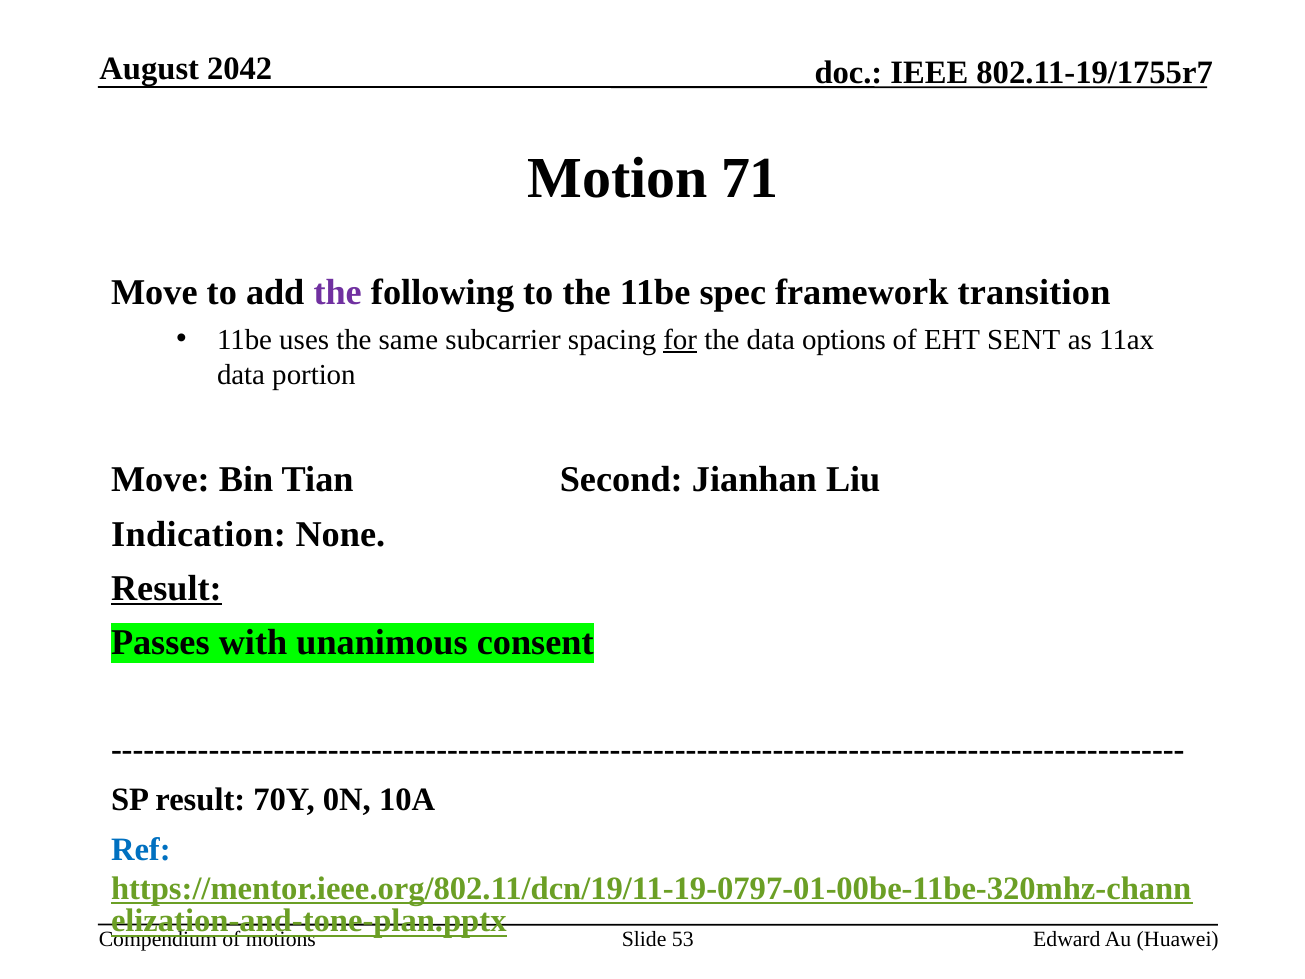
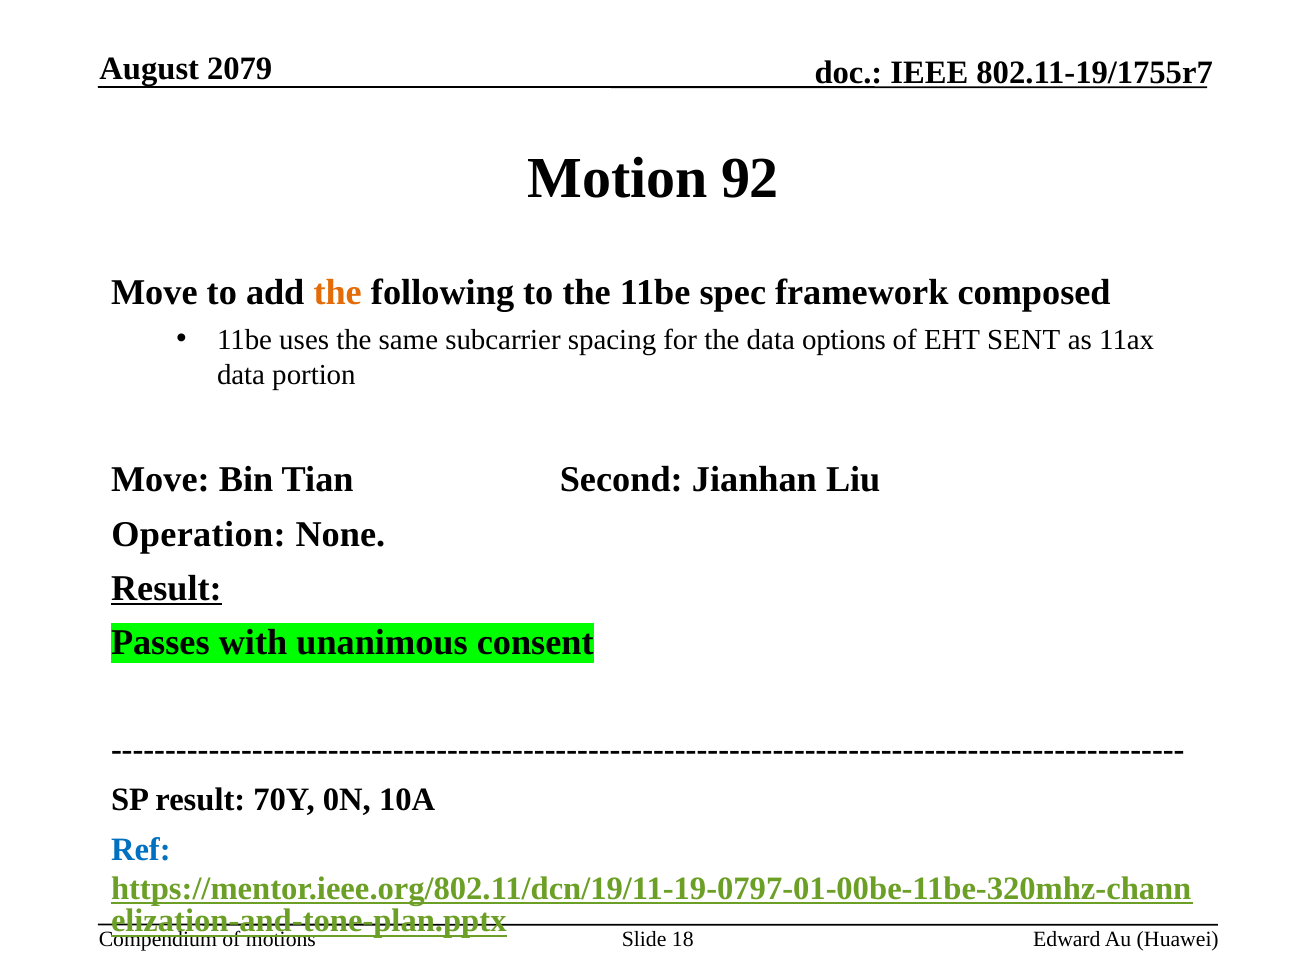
2042: 2042 -> 2079
71: 71 -> 92
the at (338, 292) colour: purple -> orange
transition: transition -> composed
for underline: present -> none
Indication: Indication -> Operation
53: 53 -> 18
